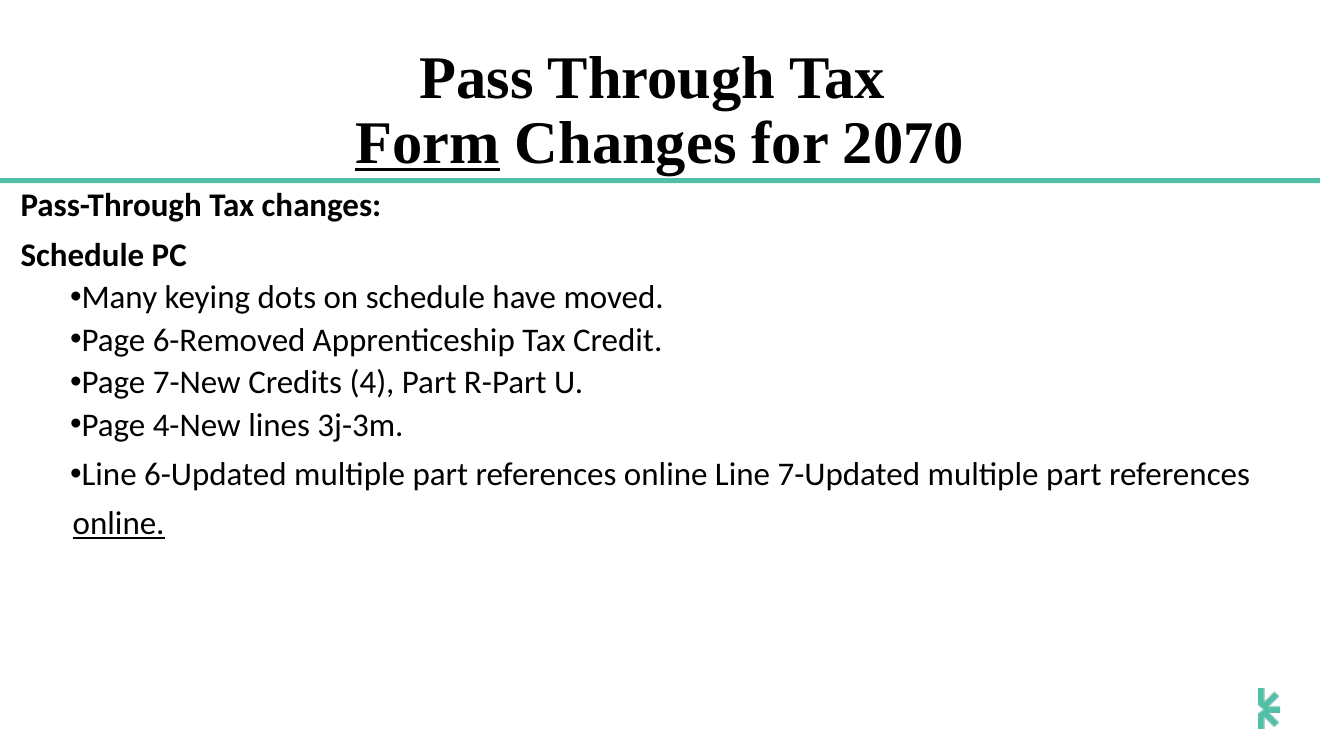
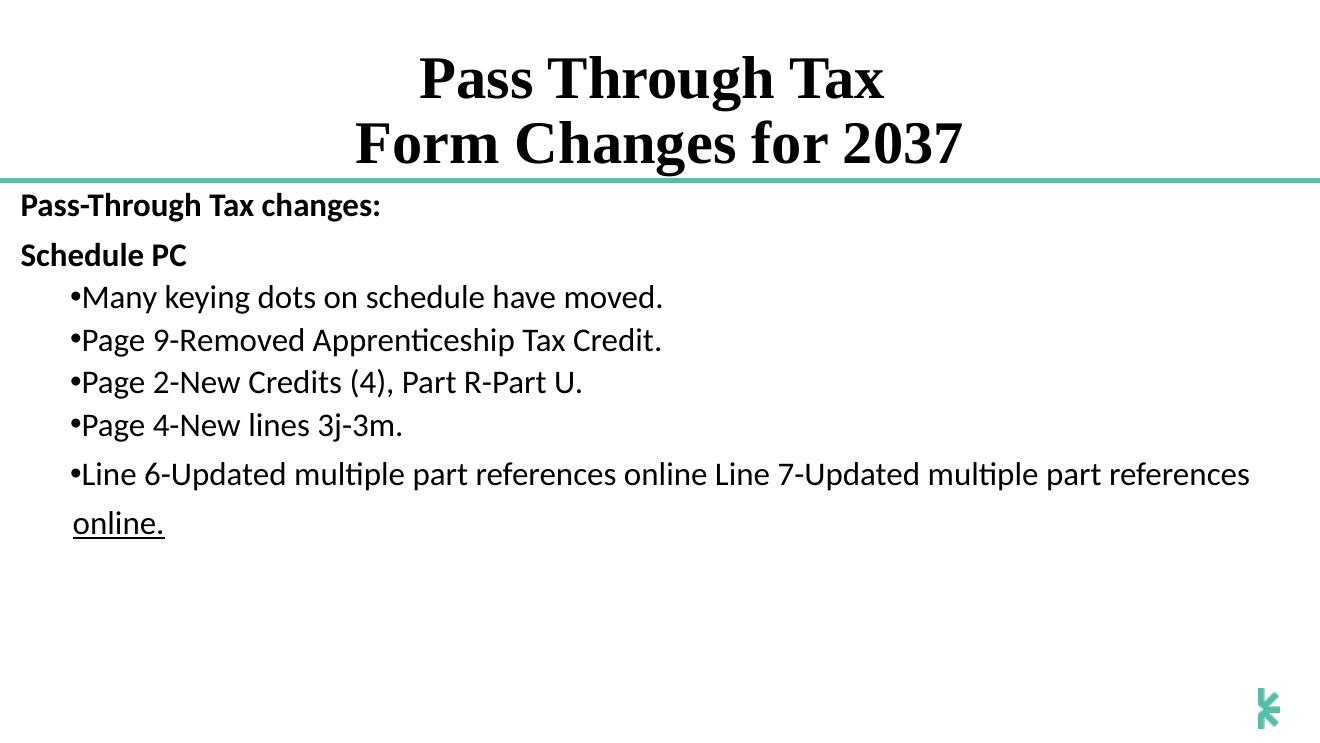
Form underline: present -> none
2070: 2070 -> 2037
6-Removed: 6-Removed -> 9-Removed
7-New: 7-New -> 2-New
